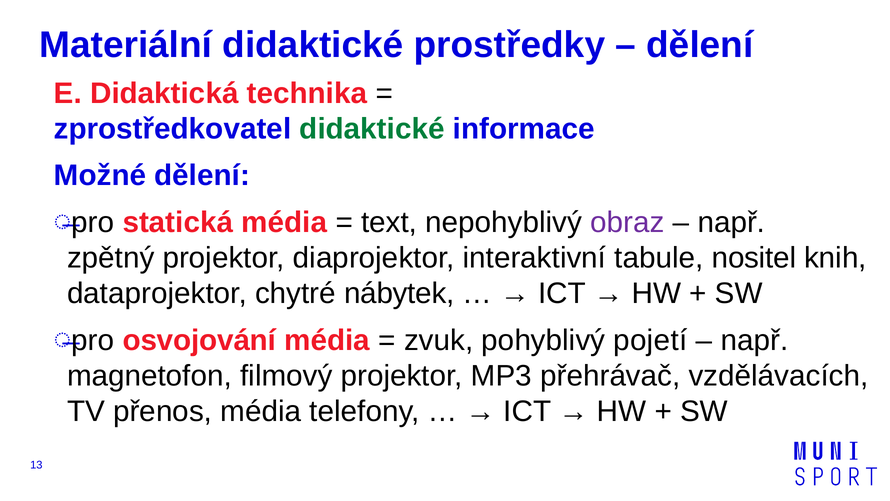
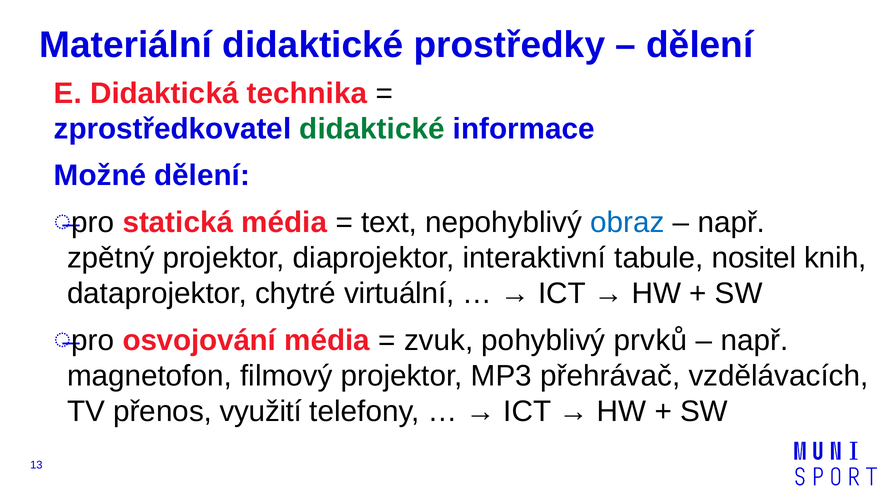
obraz colour: purple -> blue
nábytek: nábytek -> virtuální
pojetí: pojetí -> prvků
přenos média: média -> využití
